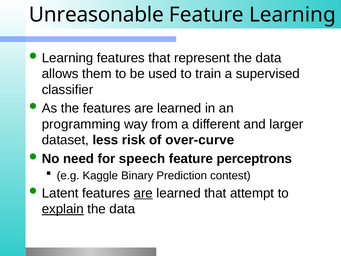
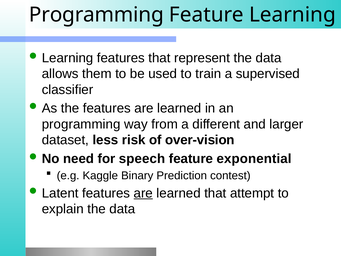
Unreasonable at (96, 15): Unreasonable -> Programming
over-curve: over-curve -> over-vision
perceptrons: perceptrons -> exponential
explain underline: present -> none
